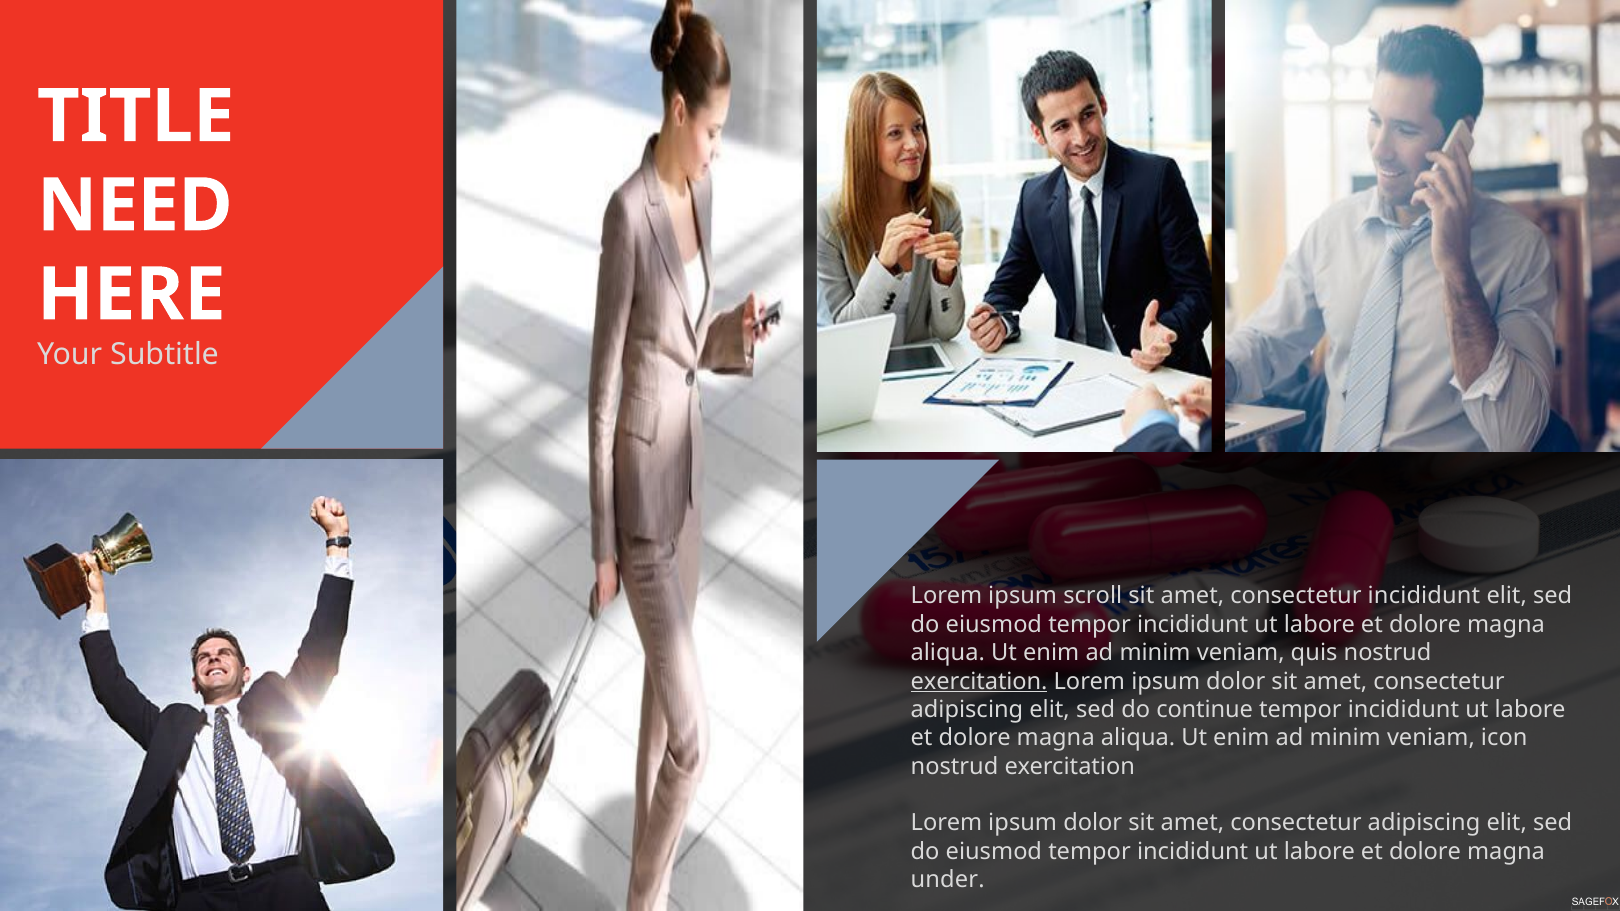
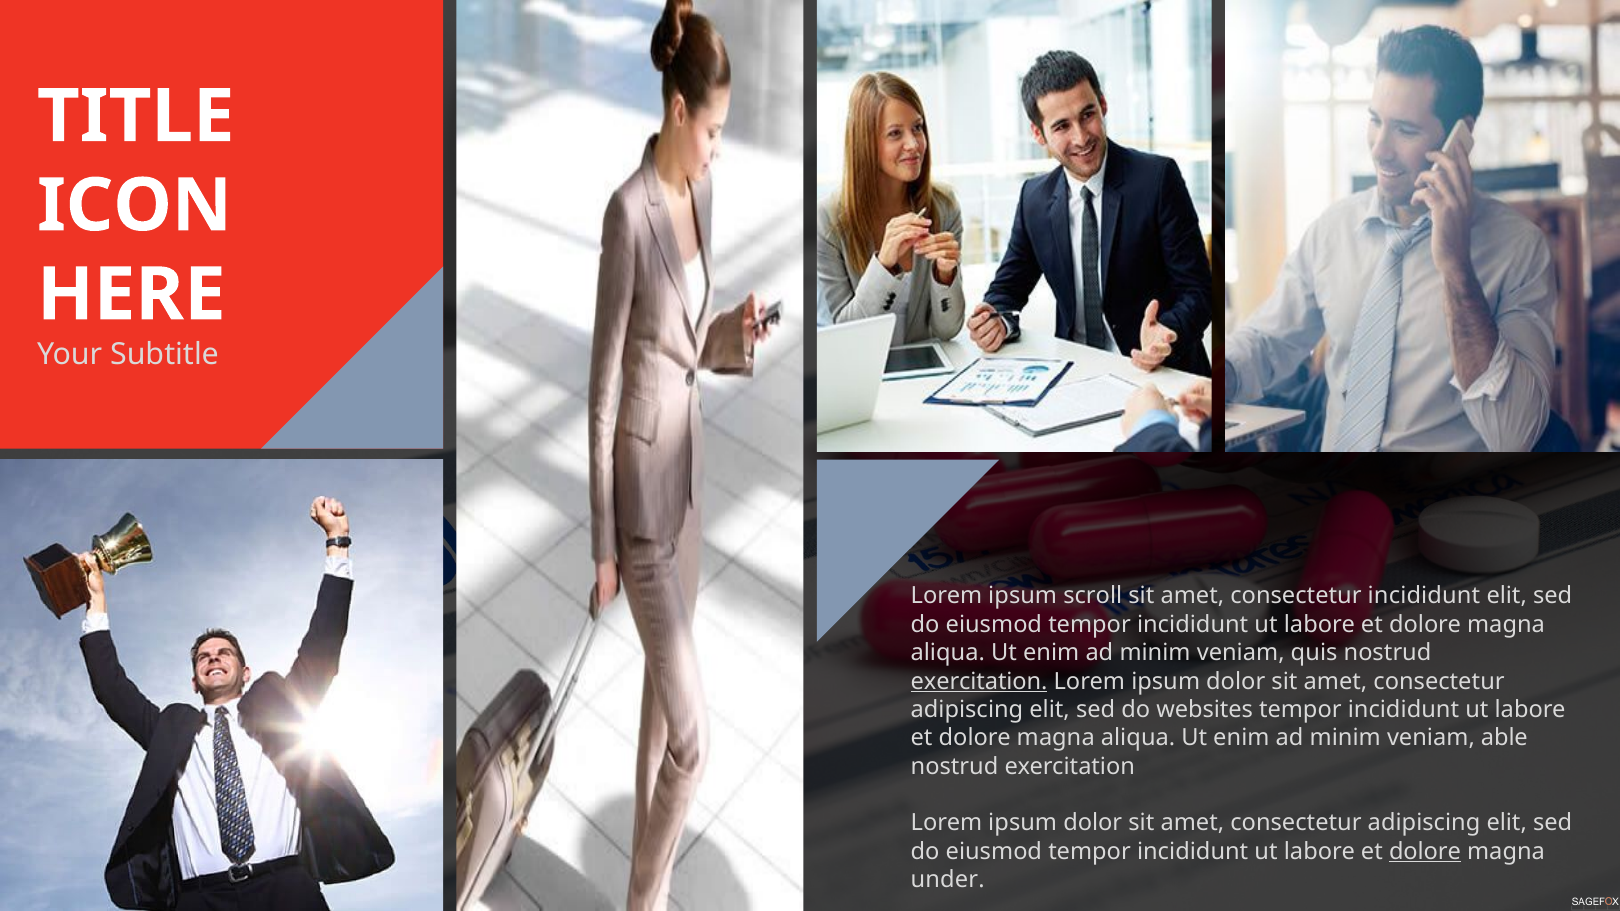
NEED: NEED -> ICON
continue: continue -> websites
icon: icon -> able
dolore at (1425, 852) underline: none -> present
